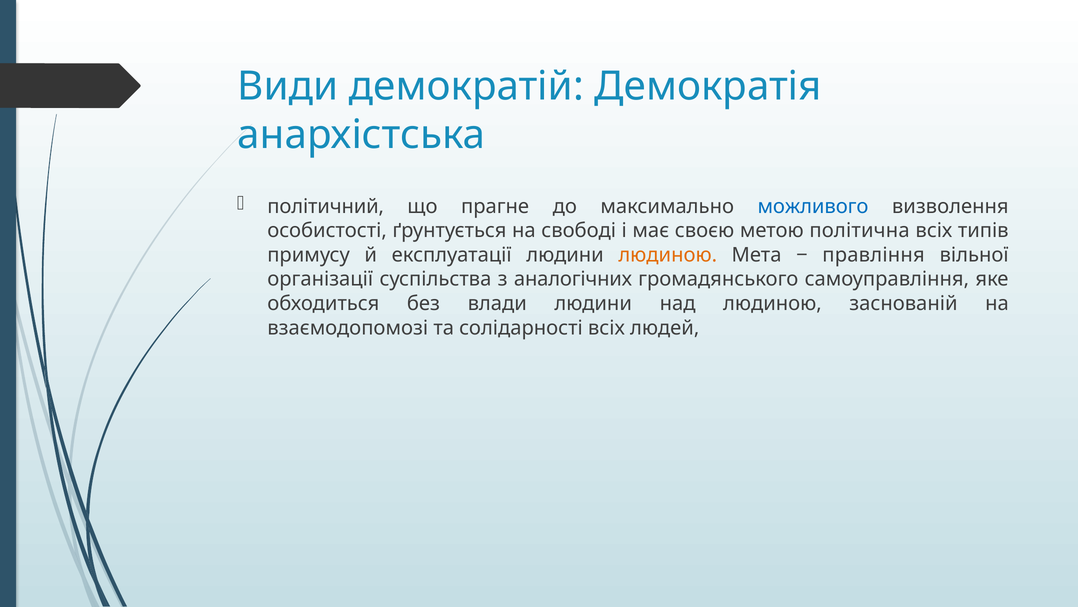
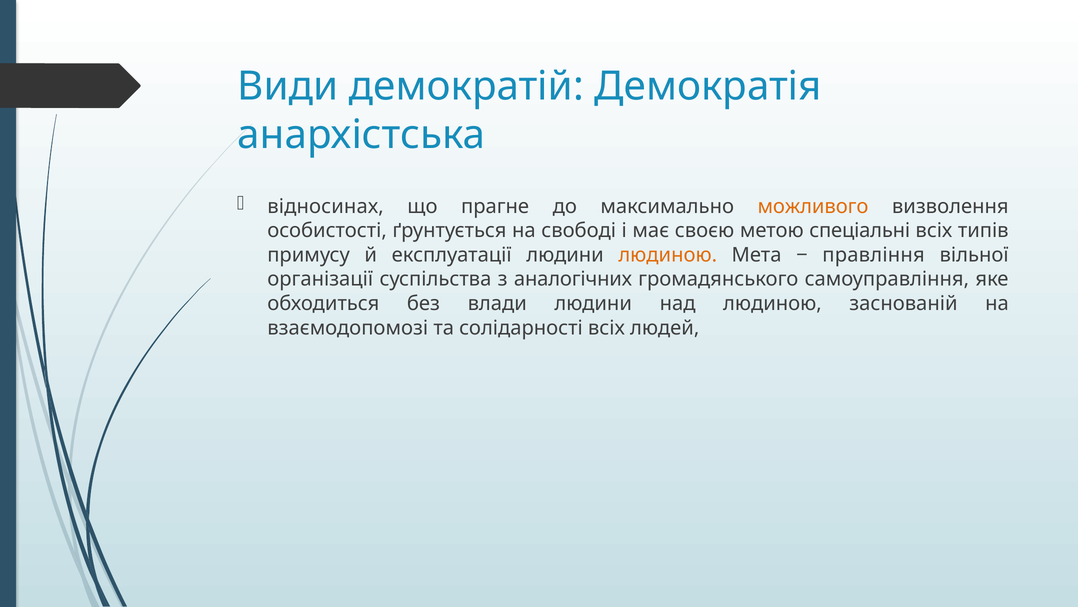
політичний: політичний -> відносинах
можливого colour: blue -> orange
політична: політична -> спеціальні
